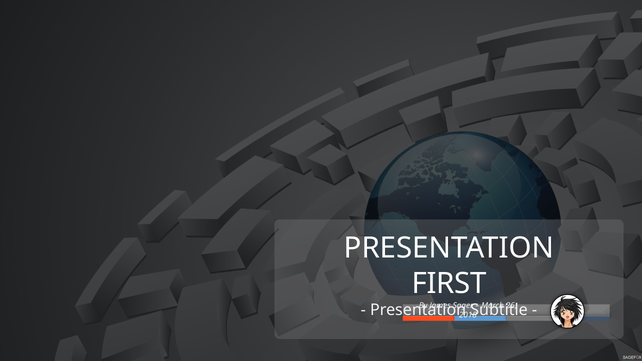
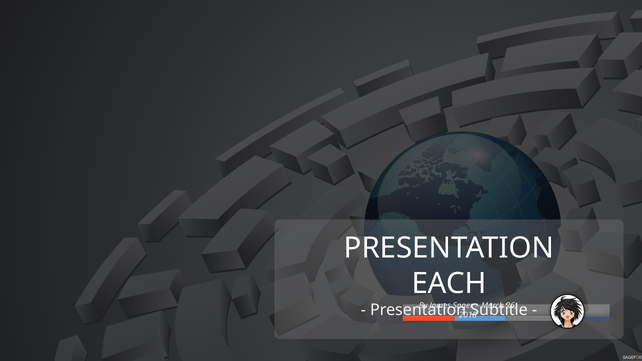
FIRST: FIRST -> EACH
